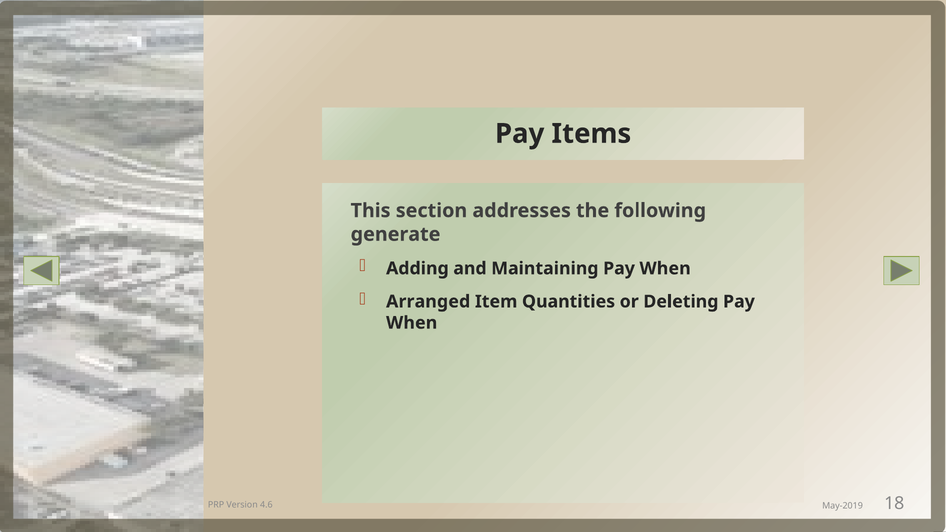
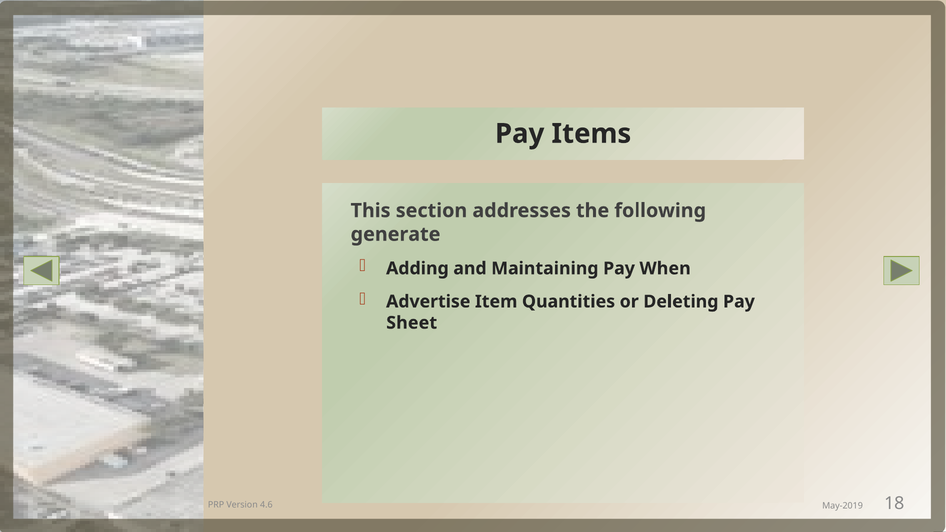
Arranged: Arranged -> Advertise
When at (412, 323): When -> Sheet
